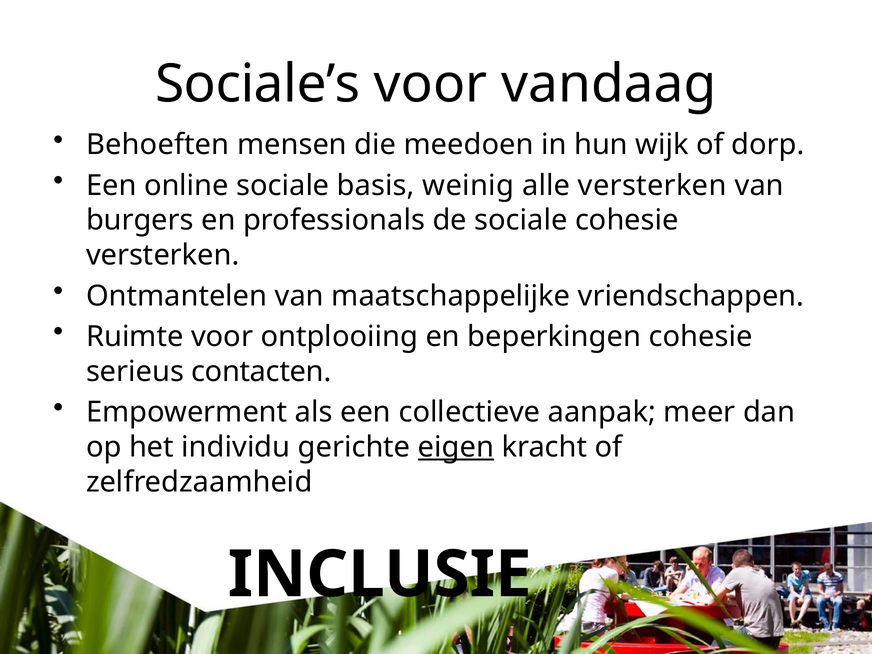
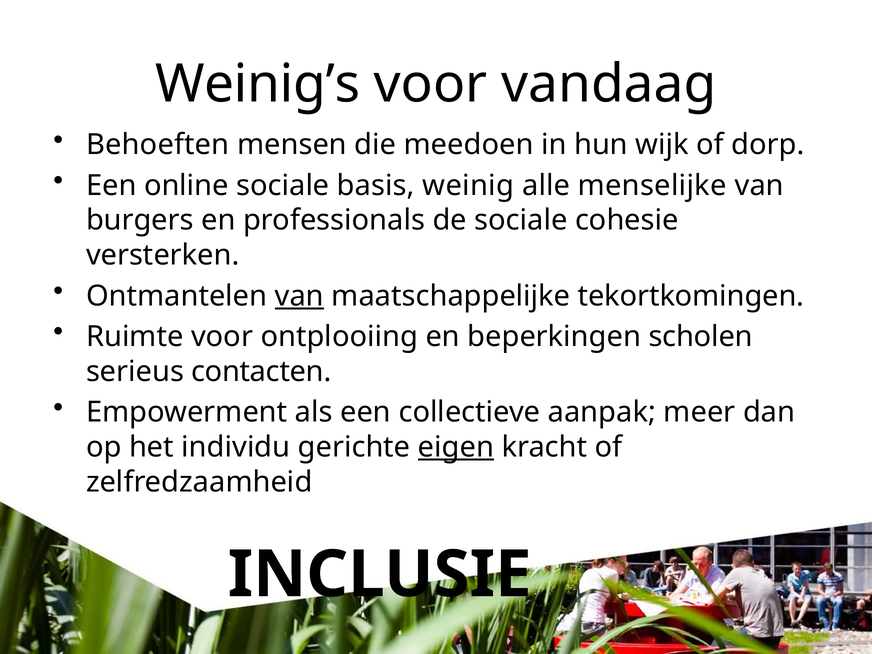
Sociale’s: Sociale’s -> Weinig’s
alle versterken: versterken -> menselijke
van at (299, 296) underline: none -> present
vriendschappen: vriendschappen -> tekortkomingen
beperkingen cohesie: cohesie -> scholen
